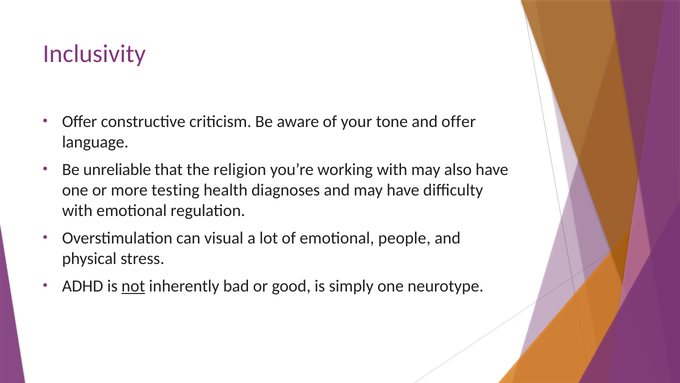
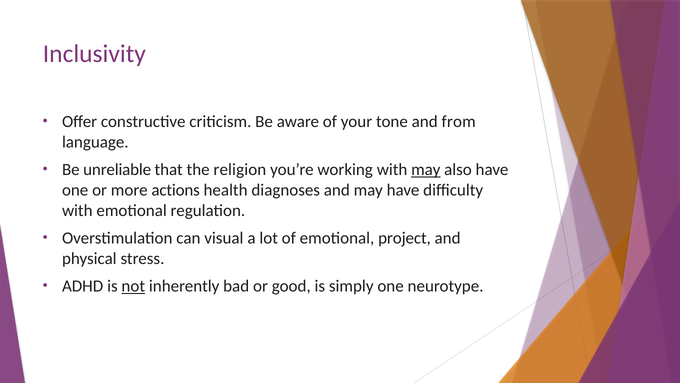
and offer: offer -> from
may at (426, 169) underline: none -> present
testing: testing -> actions
people: people -> project
